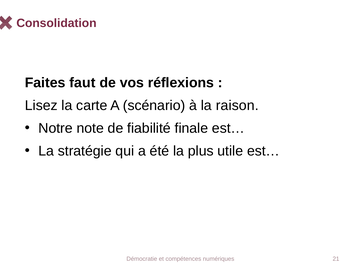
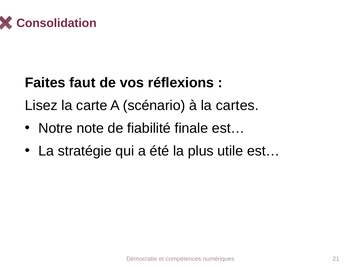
raison: raison -> cartes
